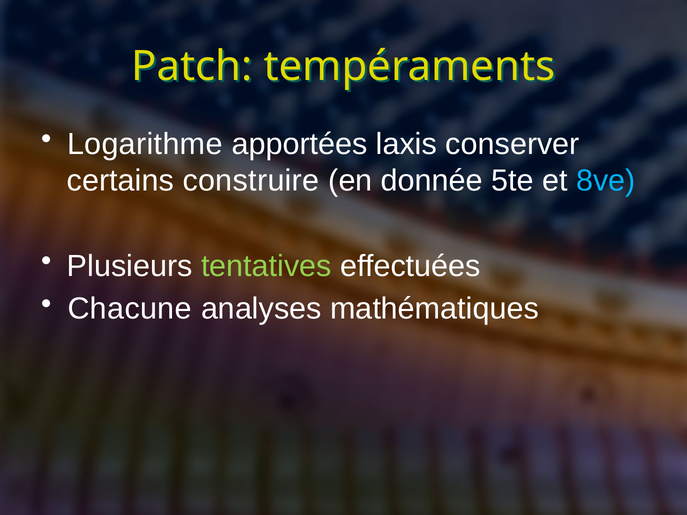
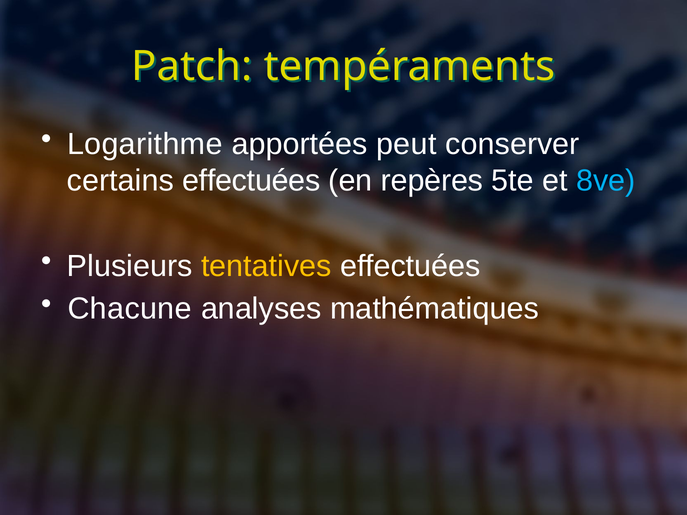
laxis: laxis -> peut
certains construire: construire -> effectuées
donnée: donnée -> repères
tentatives colour: light green -> yellow
